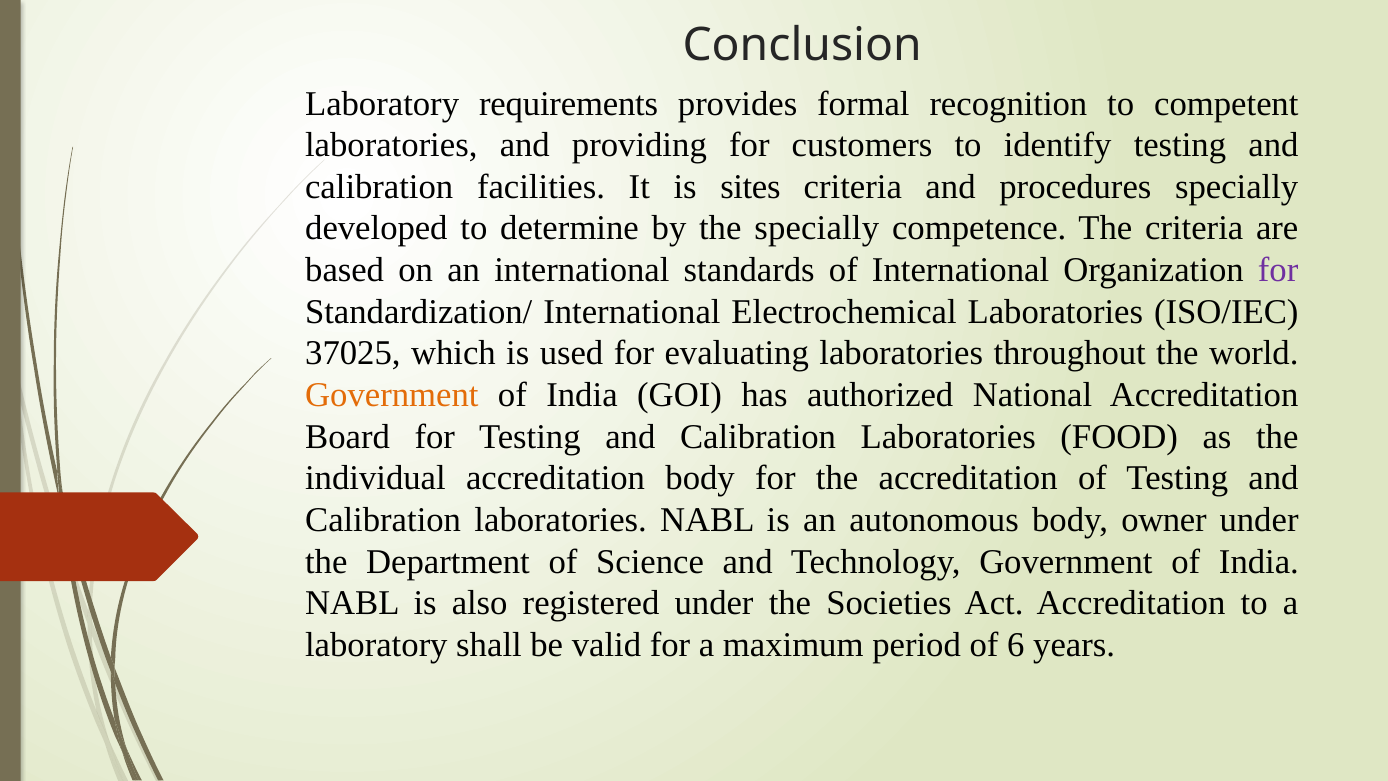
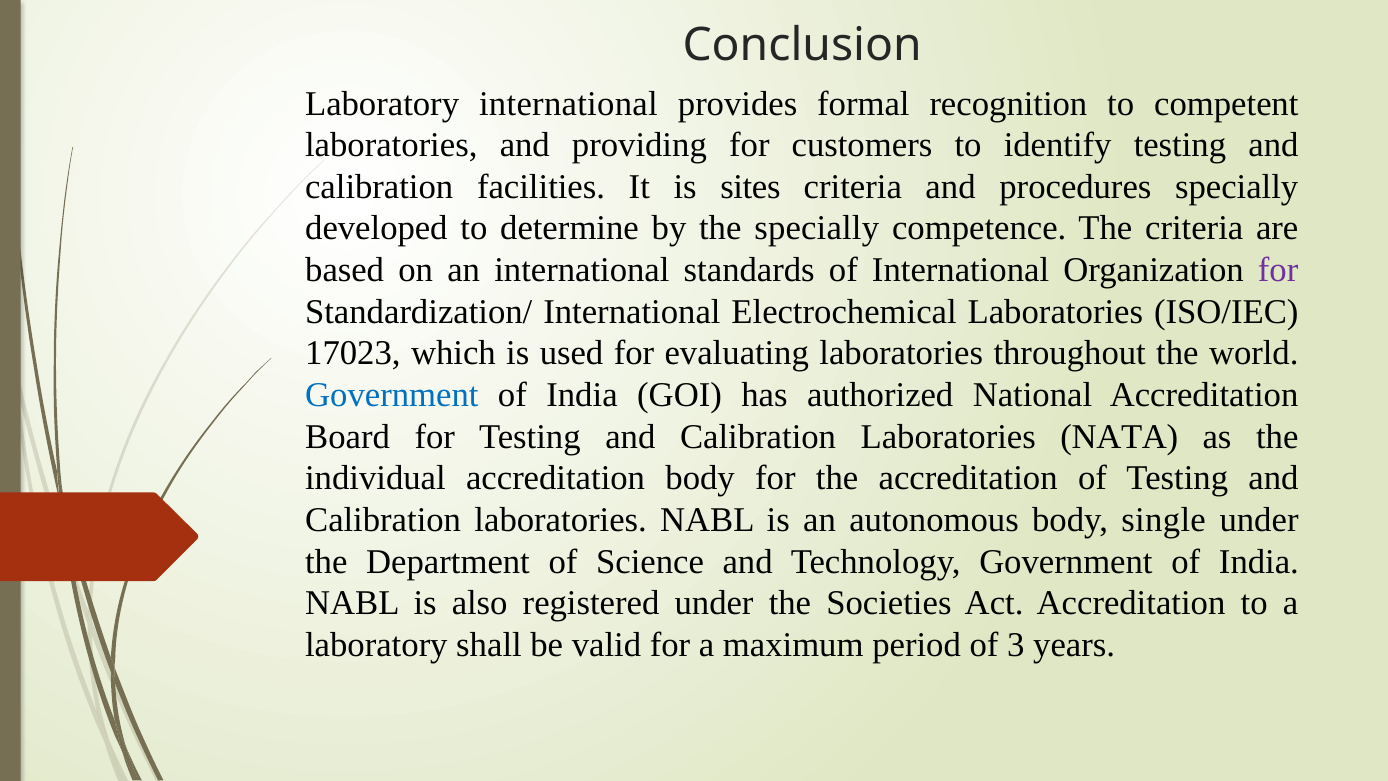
Laboratory requirements: requirements -> international
37025: 37025 -> 17023
Government at (392, 395) colour: orange -> blue
FOOD: FOOD -> NATA
owner: owner -> single
6: 6 -> 3
